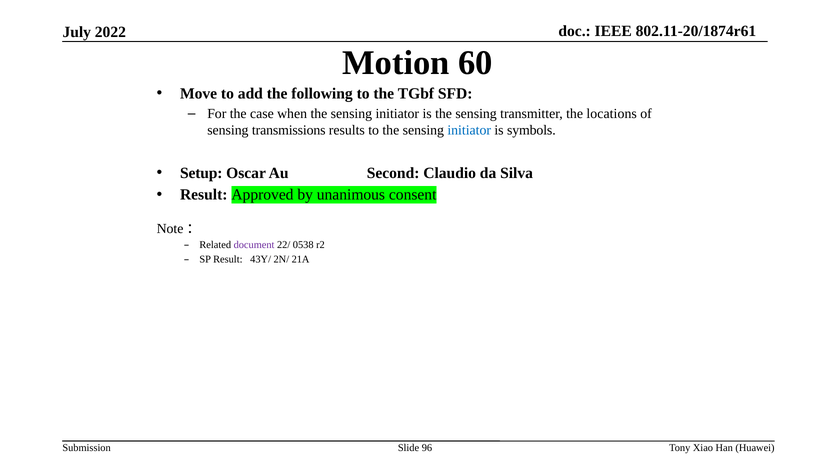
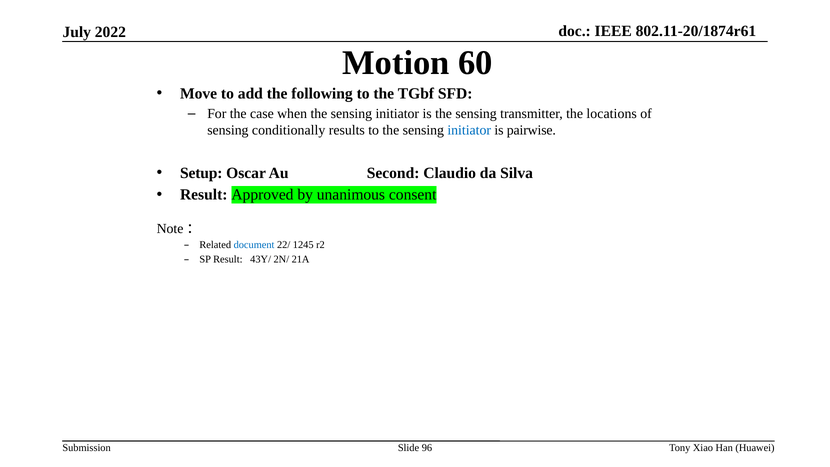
transmissions: transmissions -> conditionally
symbols: symbols -> pairwise
document colour: purple -> blue
0538: 0538 -> 1245
